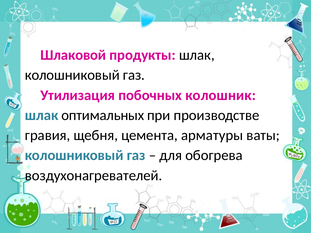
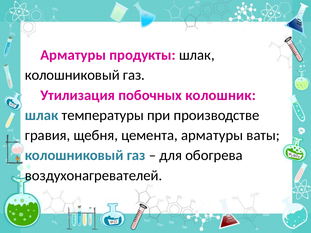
Шлаковой at (73, 55): Шлаковой -> Арматуры
оптимальных: оптимальных -> температуры
